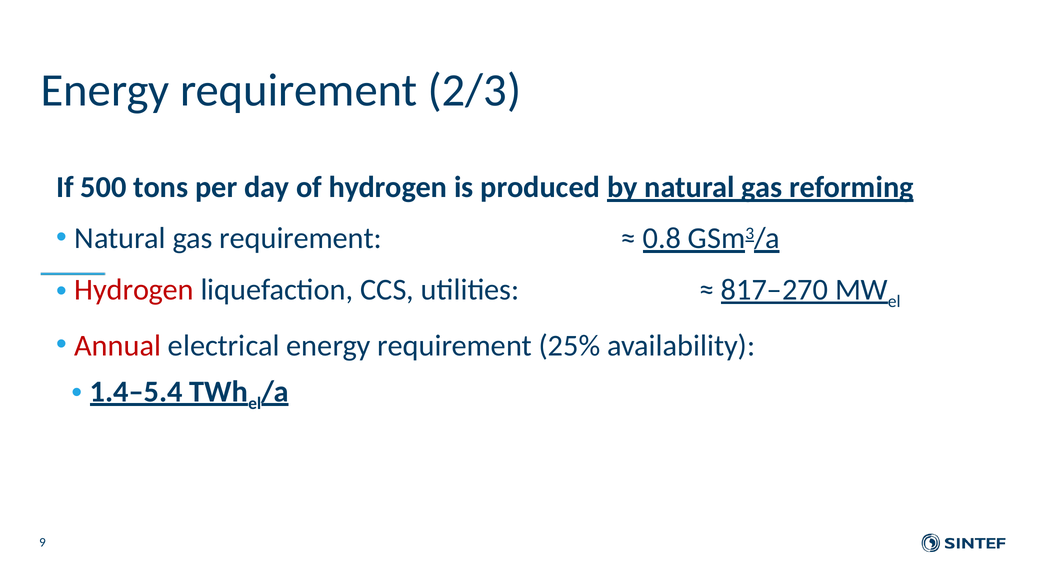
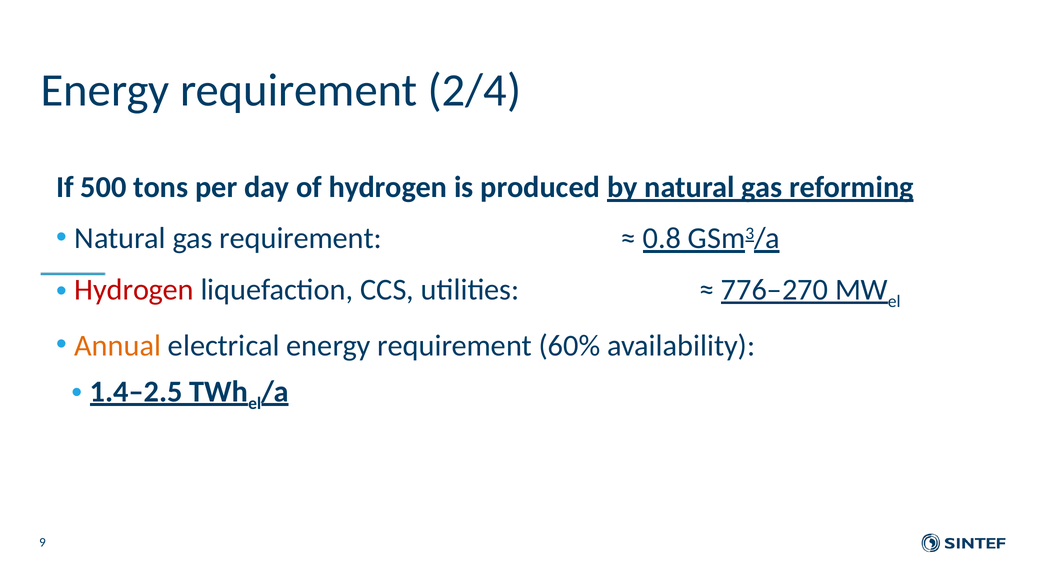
2/3: 2/3 -> 2/4
817–270: 817–270 -> 776–270
Annual colour: red -> orange
25%: 25% -> 60%
1.4–5.4: 1.4–5.4 -> 1.4–2.5
